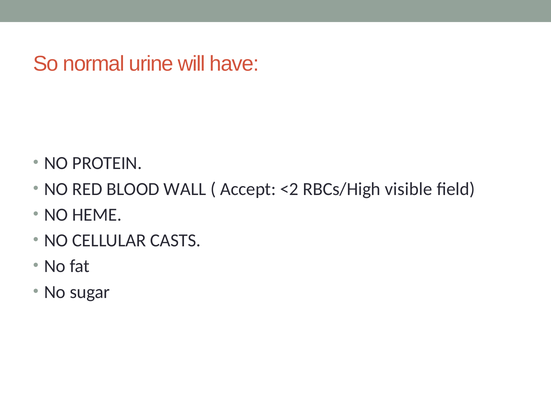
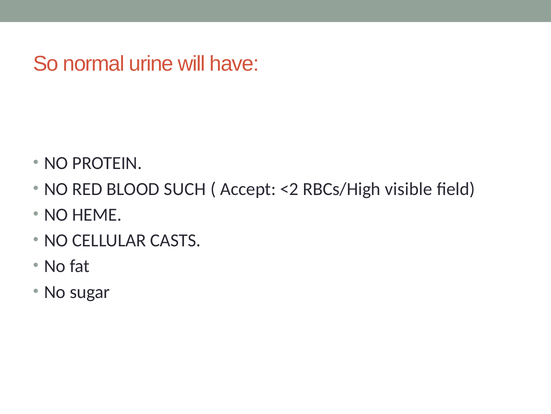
WALL: WALL -> SUCH
